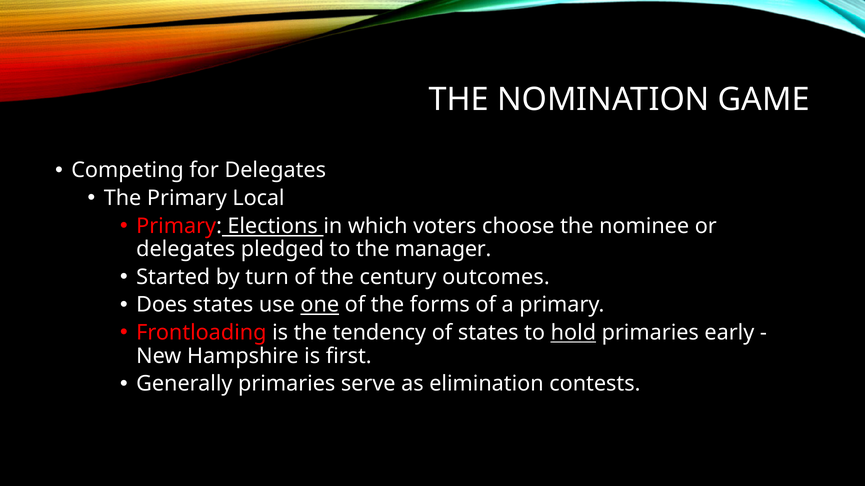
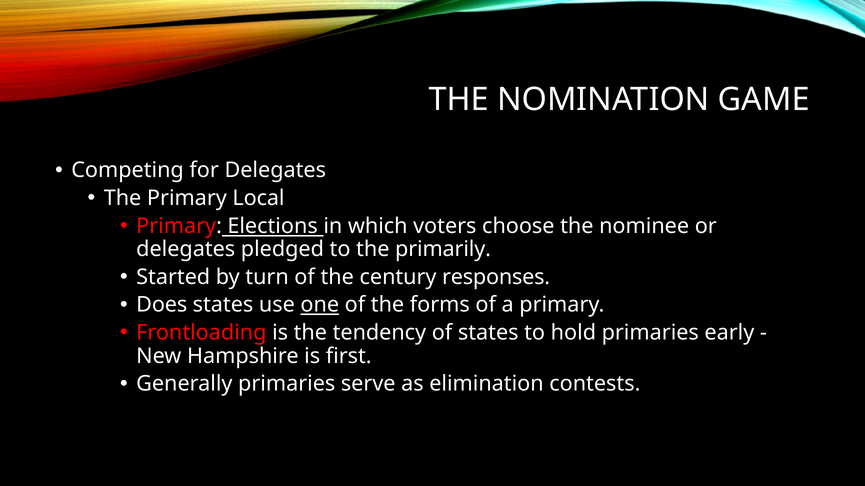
manager: manager -> primarily
outcomes: outcomes -> responses
hold underline: present -> none
